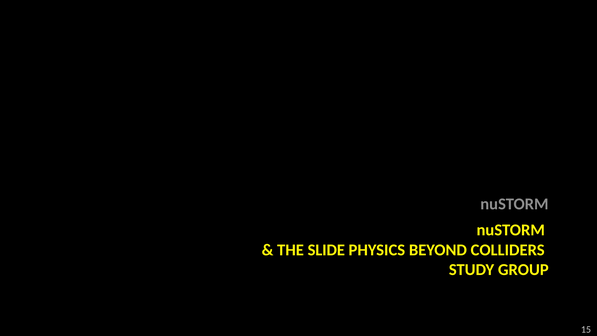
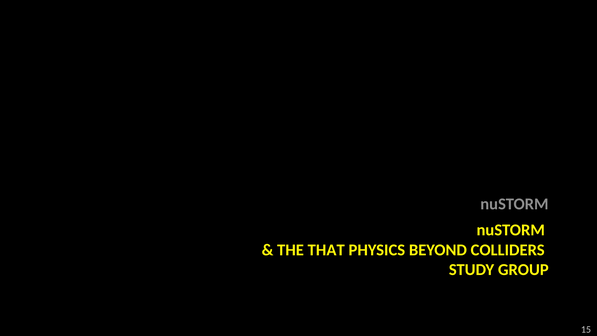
SLIDE: SLIDE -> THAT
